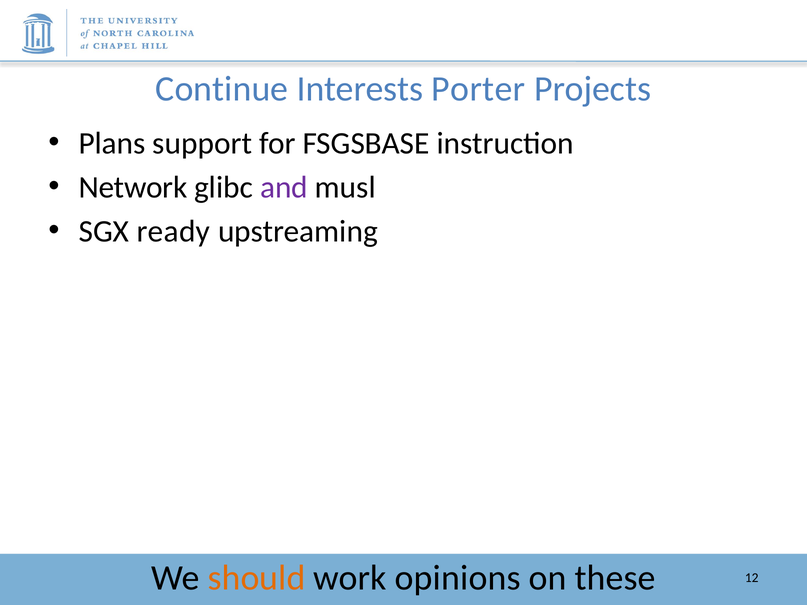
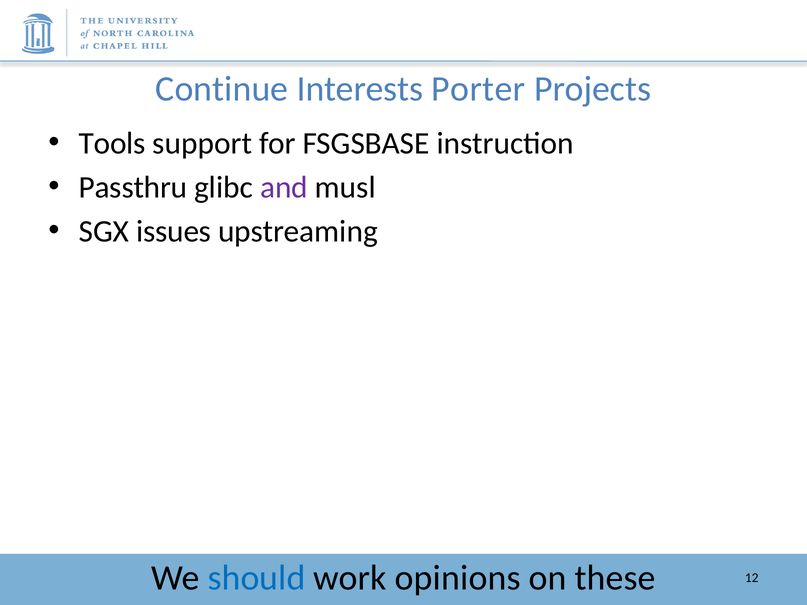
Plans: Plans -> Tools
Network: Network -> Passthru
ready: ready -> issues
should colour: orange -> blue
